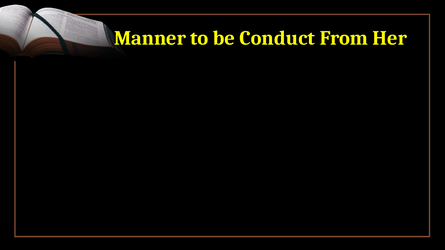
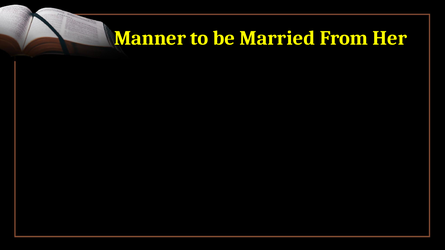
Conduct: Conduct -> Married
